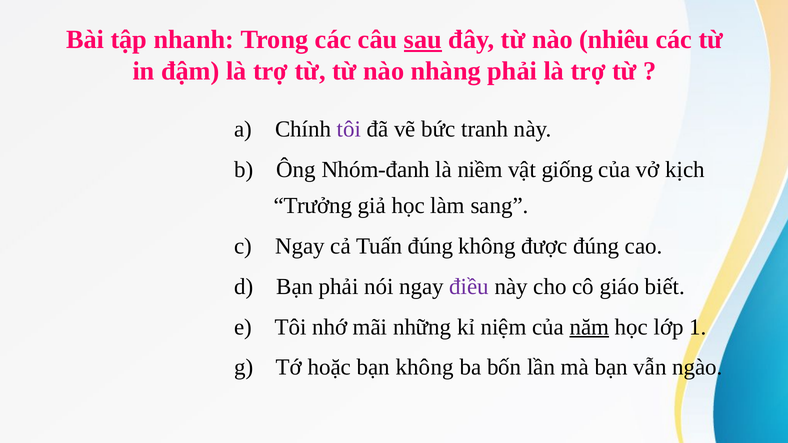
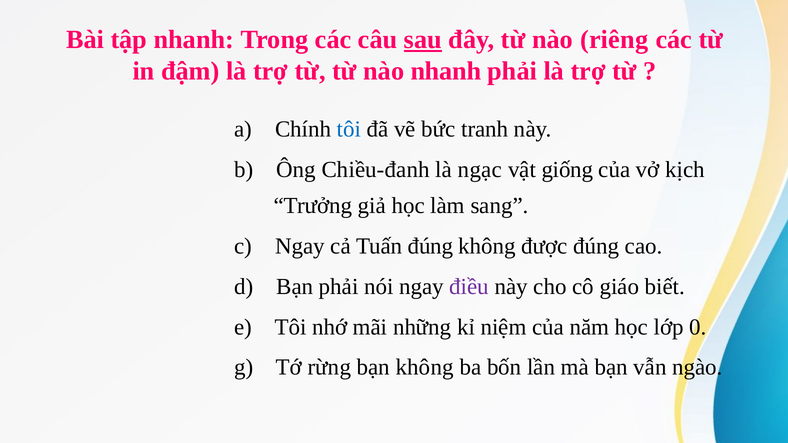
nhiêu: nhiêu -> riêng
nào nhàng: nhàng -> nhanh
tôi at (349, 129) colour: purple -> blue
Nhóm-đanh: Nhóm-đanh -> Chiều-đanh
niềm: niềm -> ngạc
năm underline: present -> none
1: 1 -> 0
hoặc: hoặc -> rừng
